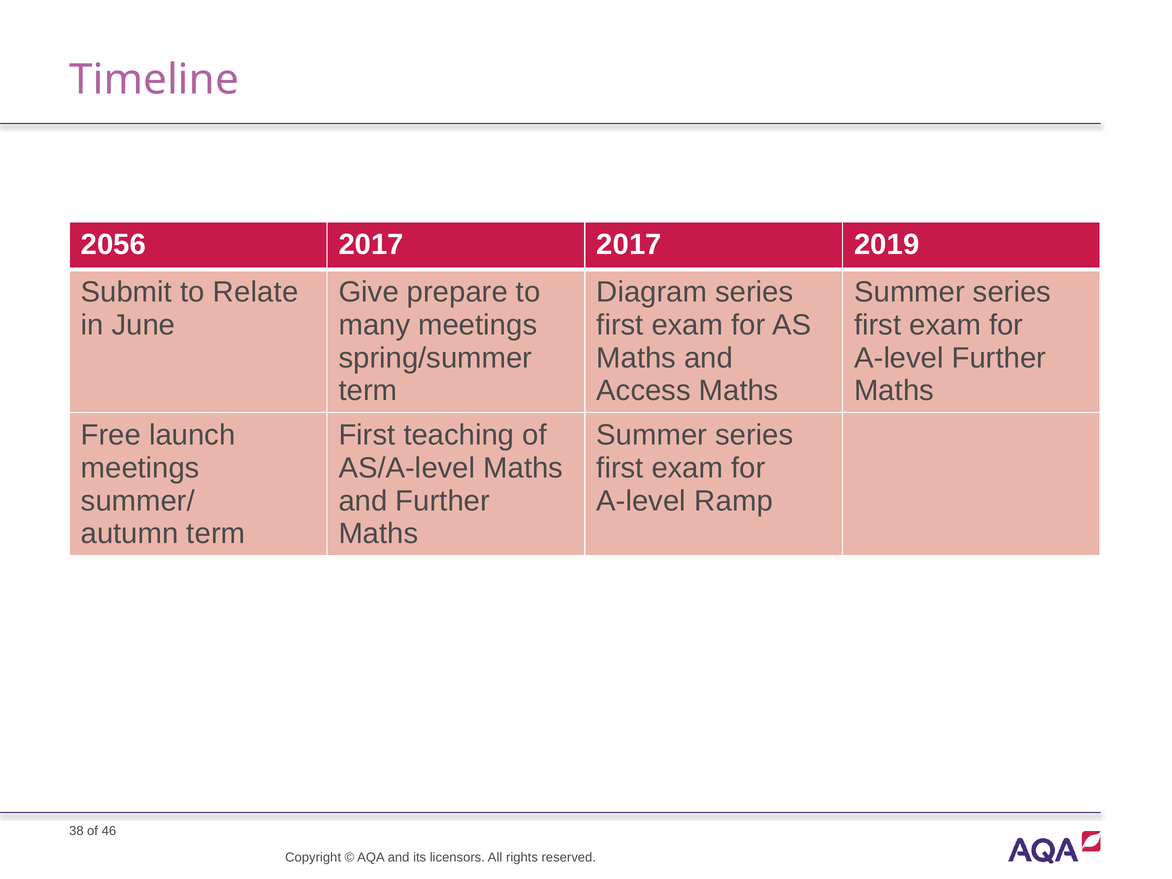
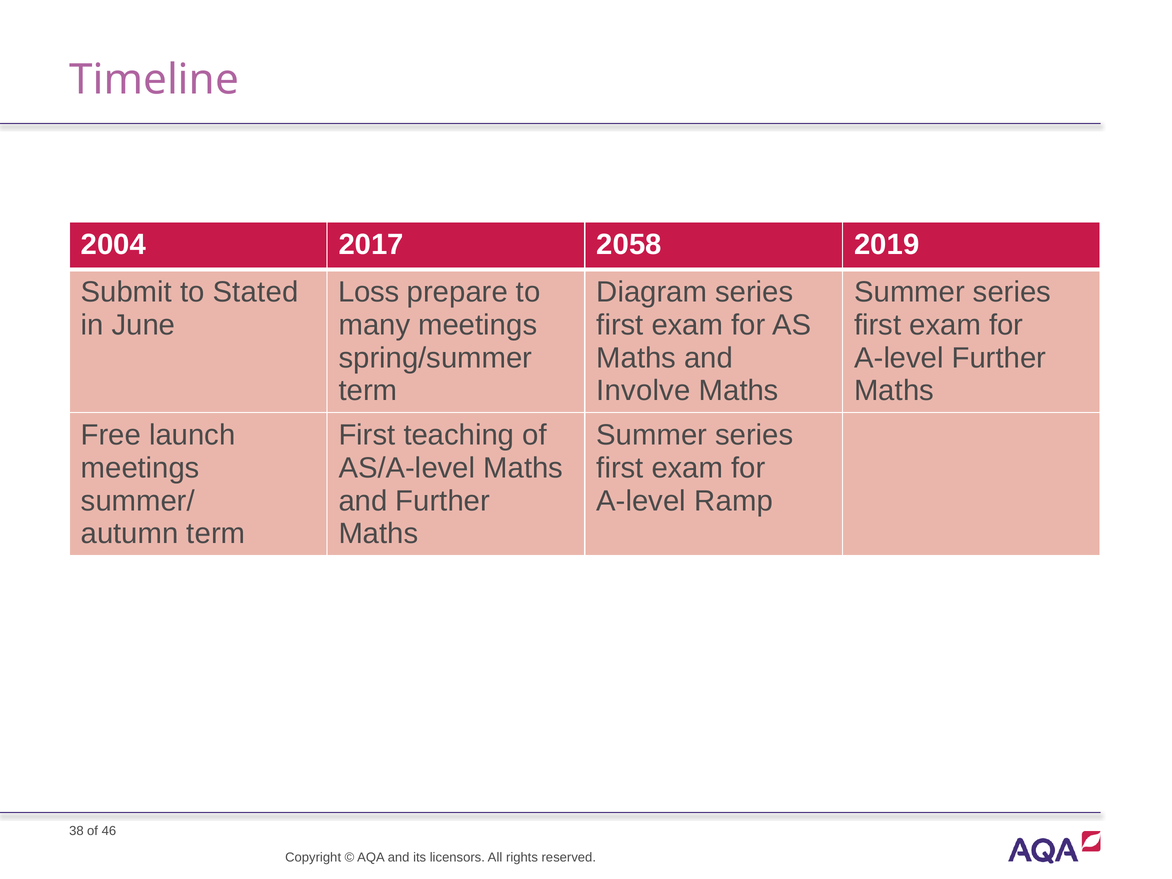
2056: 2056 -> 2004
2017 2017: 2017 -> 2058
Relate: Relate -> Stated
Give: Give -> Loss
Access: Access -> Involve
